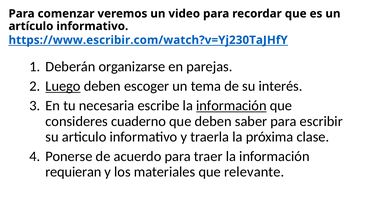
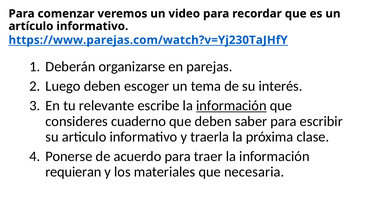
https://www.escribir.com/watch?v=Yj230TaJHfY: https://www.escribir.com/watch?v=Yj230TaJHfY -> https://www.parejas.com/watch?v=Yj230TaJHfY
Luego underline: present -> none
necesaria: necesaria -> relevante
relevante: relevante -> necesaria
